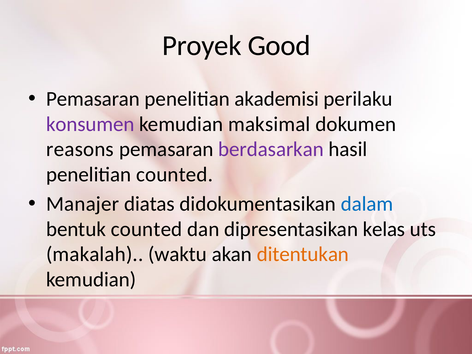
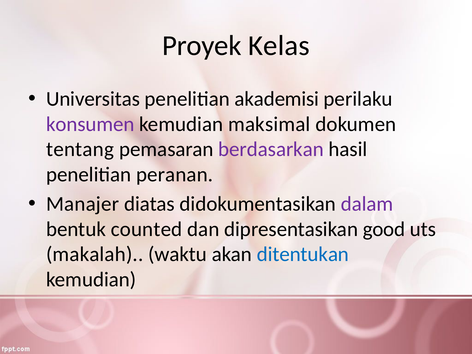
Good: Good -> Kelas
Pemasaran at (93, 99): Pemasaran -> Universitas
reasons: reasons -> tentang
penelitian counted: counted -> peranan
dalam colour: blue -> purple
kelas: kelas -> good
ditentukan colour: orange -> blue
